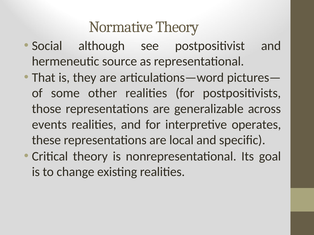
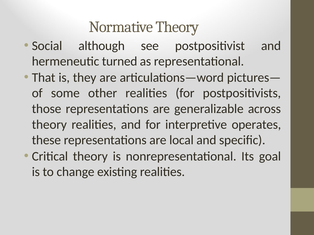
source: source -> turned
events at (49, 125): events -> theory
